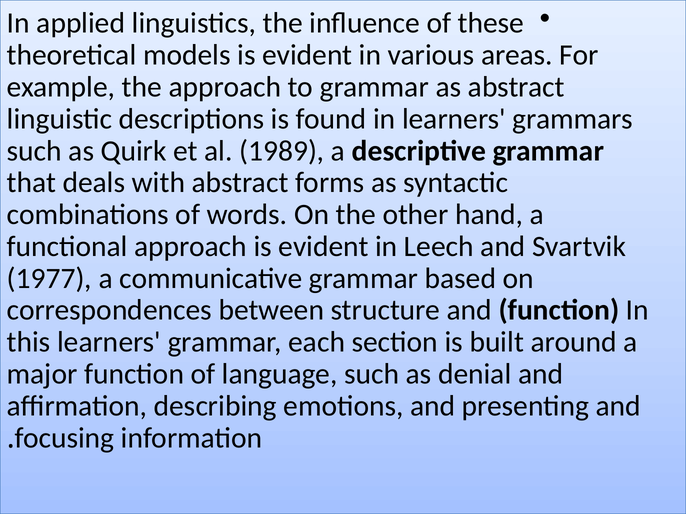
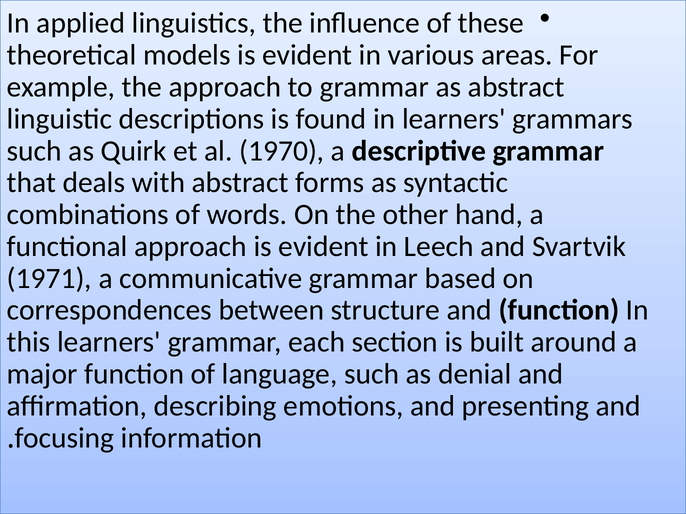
1989: 1989 -> 1970
1977: 1977 -> 1971
